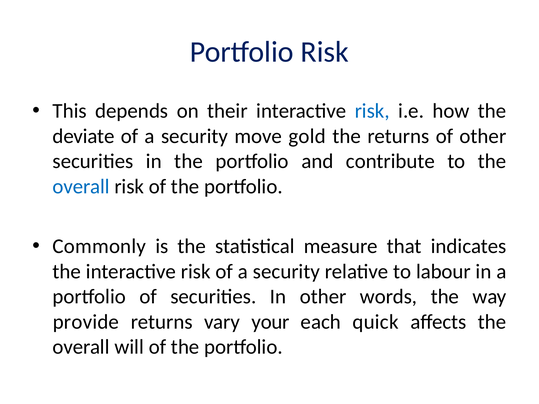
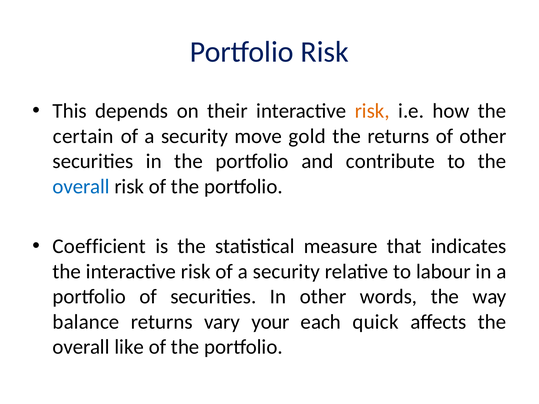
risk at (372, 111) colour: blue -> orange
deviate: deviate -> certain
Commonly: Commonly -> Coefficient
provide: provide -> balance
will: will -> like
